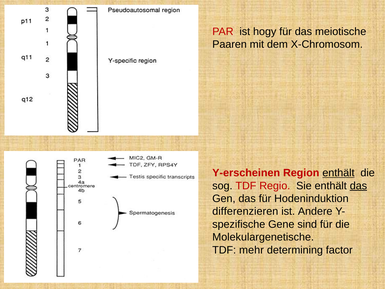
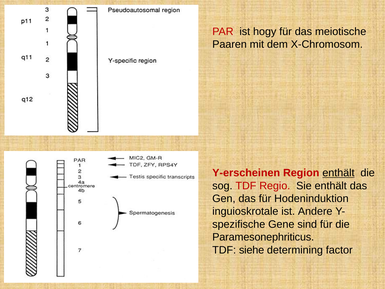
das at (358, 186) underline: present -> none
differenzieren: differenzieren -> inguioskrotale
Molekulargenetische: Molekulargenetische -> Paramesonephriticus
mehr: mehr -> siehe
